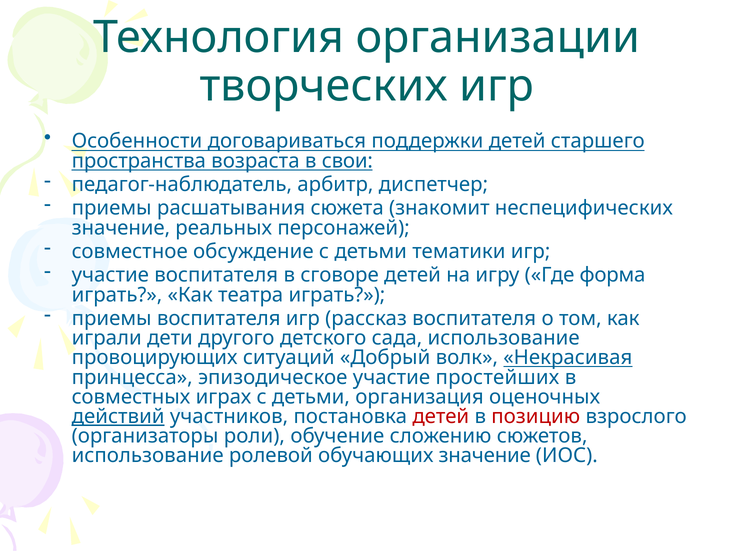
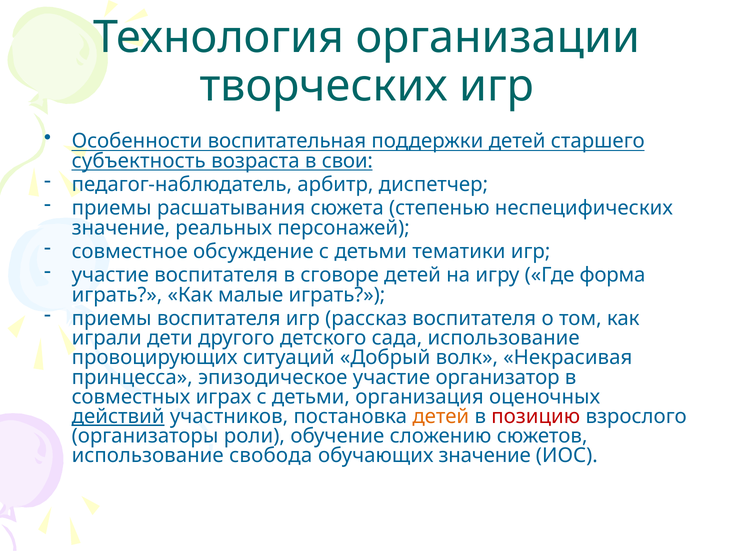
договариваться: договариваться -> воспитательная
пространства: пространства -> субъектность
знакомит: знакомит -> степенью
театра: театра -> малые
Некрасивая underline: present -> none
простейших: простейших -> организатор
детей at (441, 417) colour: red -> orange
ролевой: ролевой -> свобода
